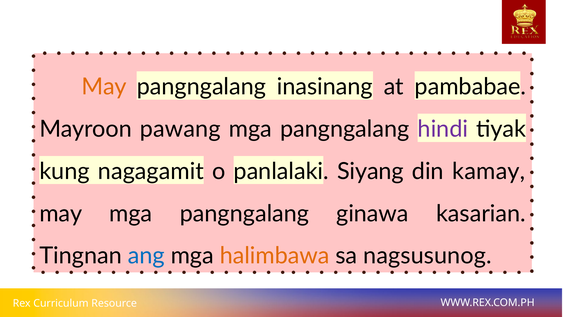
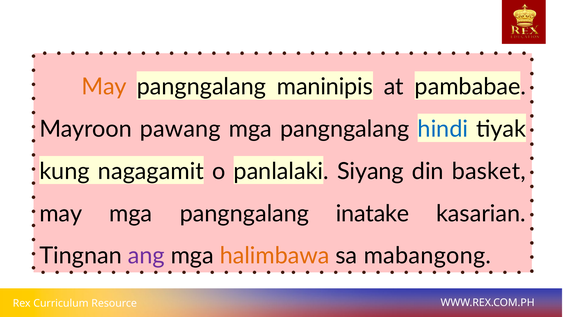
inasinang: inasinang -> maninipis
hindi colour: purple -> blue
kamay: kamay -> basket
ginawa: ginawa -> inatake
ang colour: blue -> purple
nagsusunog: nagsusunog -> mabangong
